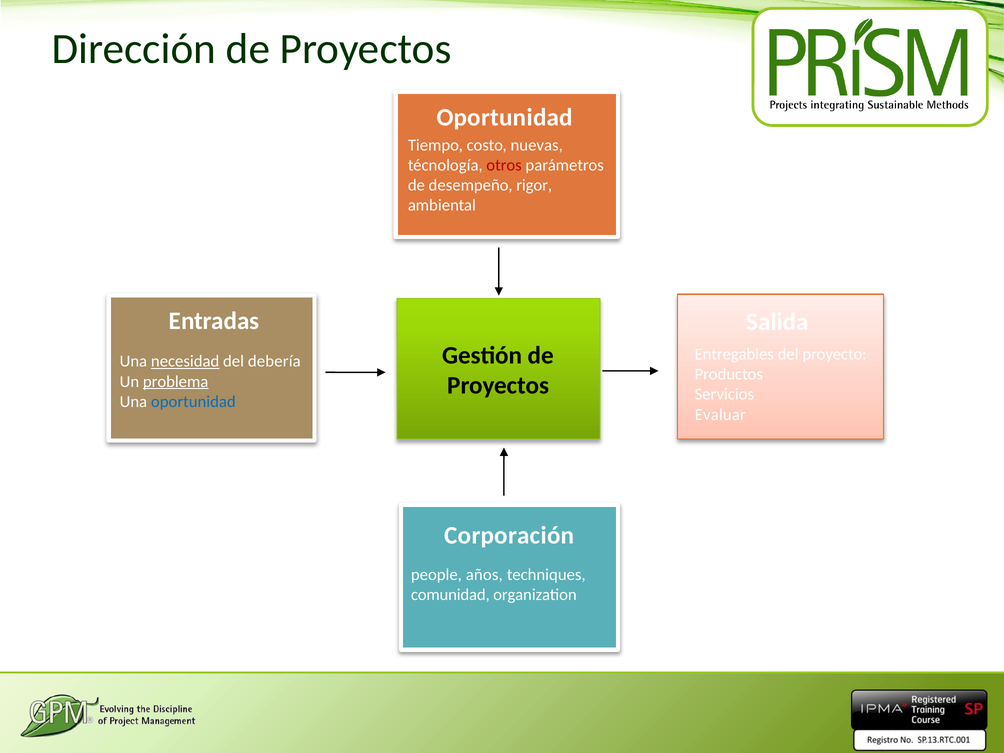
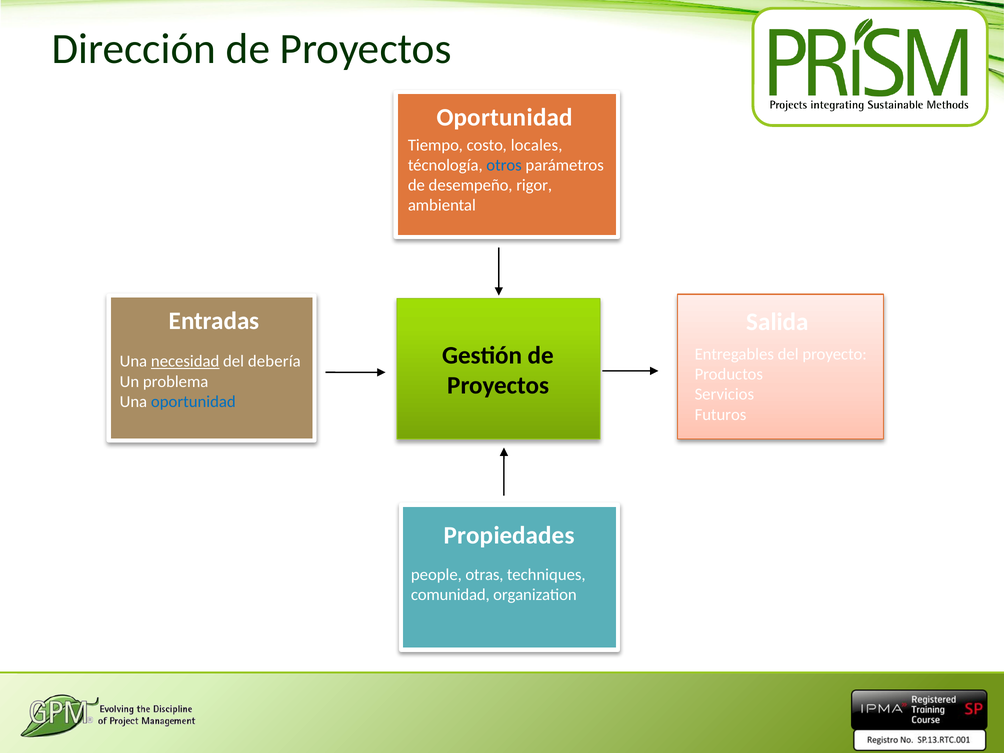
nuevas: nuevas -> locales
otros colour: red -> blue
problema underline: present -> none
Evaluar: Evaluar -> Futuros
Corporación: Corporación -> Propiedades
años: años -> otras
